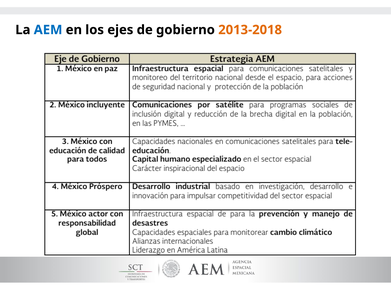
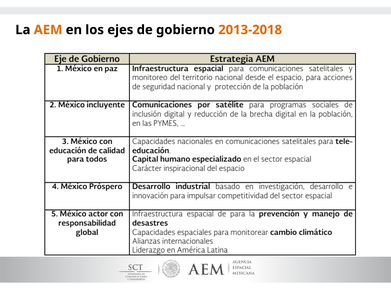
AEM colour: blue -> orange
